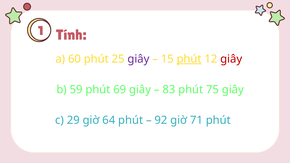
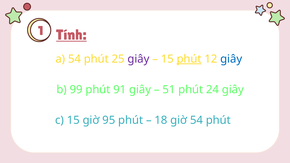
Tính underline: none -> present
a 60: 60 -> 54
giây at (231, 59) colour: red -> blue
59: 59 -> 99
69: 69 -> 91
83: 83 -> 51
75: 75 -> 24
c 29: 29 -> 15
64: 64 -> 95
92: 92 -> 18
giờ 71: 71 -> 54
